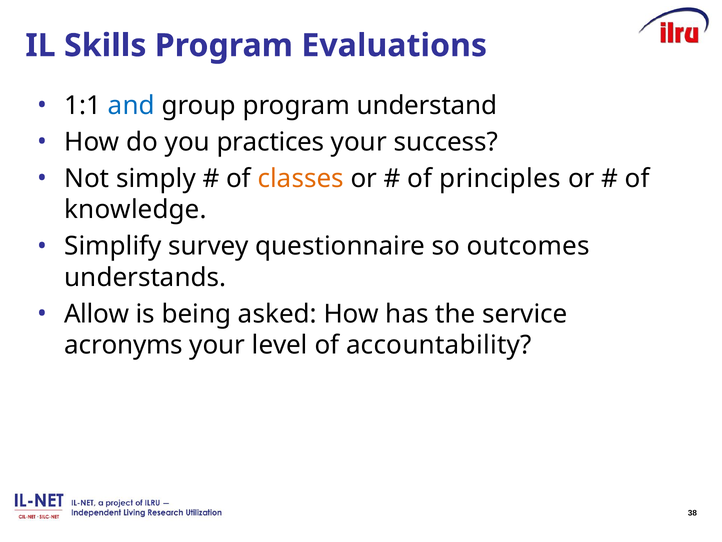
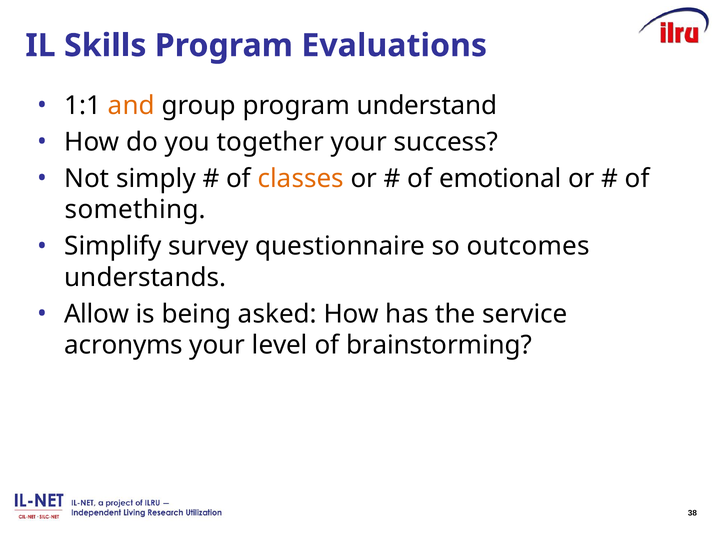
and colour: blue -> orange
practices: practices -> together
principles: principles -> emotional
knowledge: knowledge -> something
accountability: accountability -> brainstorming
